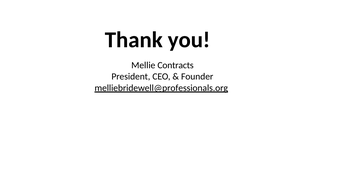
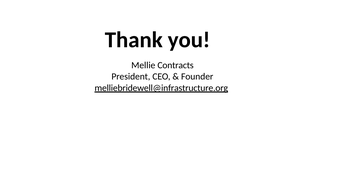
melliebridewell@professionals.org: melliebridewell@professionals.org -> melliebridewell@infrastructure.org
